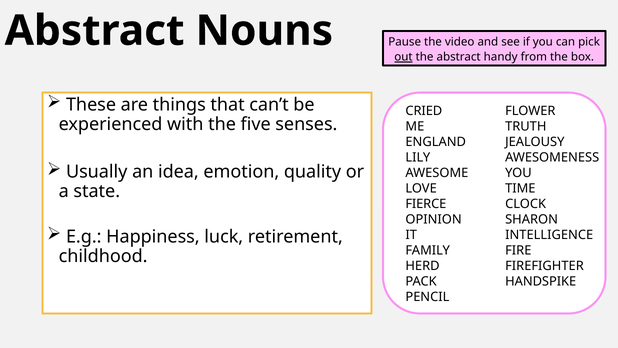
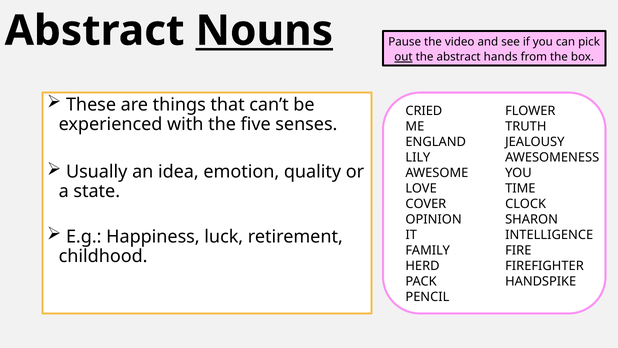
Nouns underline: none -> present
handy: handy -> hands
FIERCE: FIERCE -> COVER
